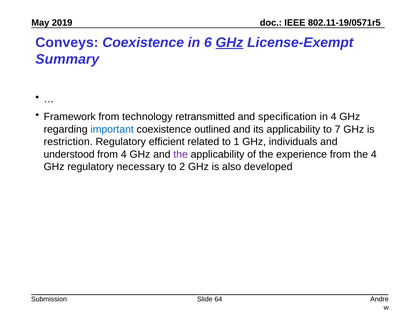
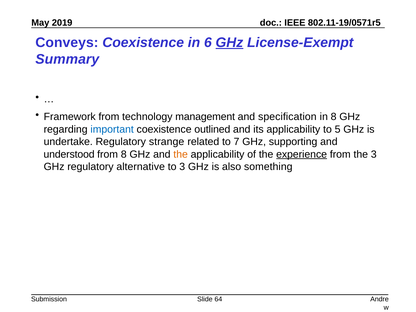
retransmitted: retransmitted -> management
in 4: 4 -> 8
7: 7 -> 5
restriction: restriction -> undertake
efficient: efficient -> strange
1: 1 -> 7
individuals: individuals -> supporting
from 4: 4 -> 8
the at (181, 154) colour: purple -> orange
experience underline: none -> present
the 4: 4 -> 3
necessary: necessary -> alternative
to 2: 2 -> 3
developed: developed -> something
